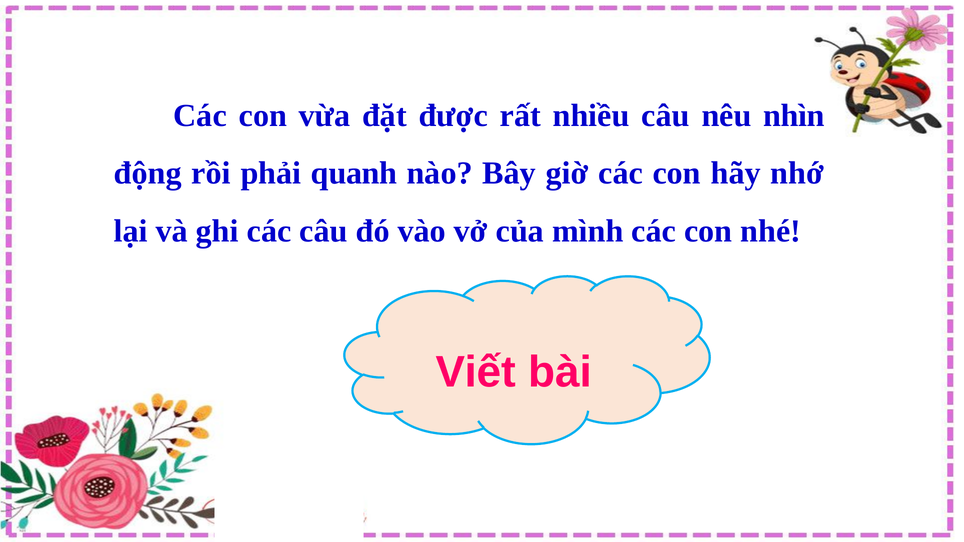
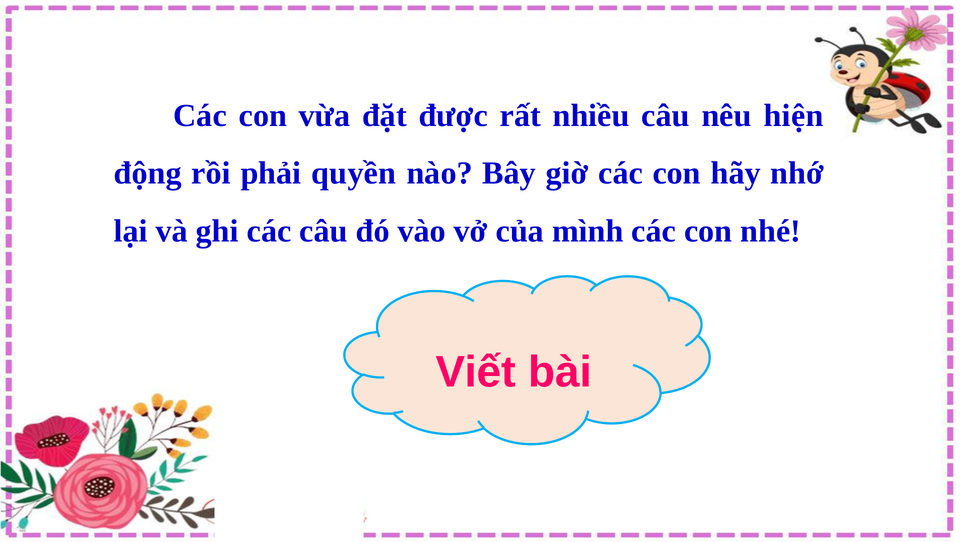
nhìn: nhìn -> hiện
quanh: quanh -> quyền
